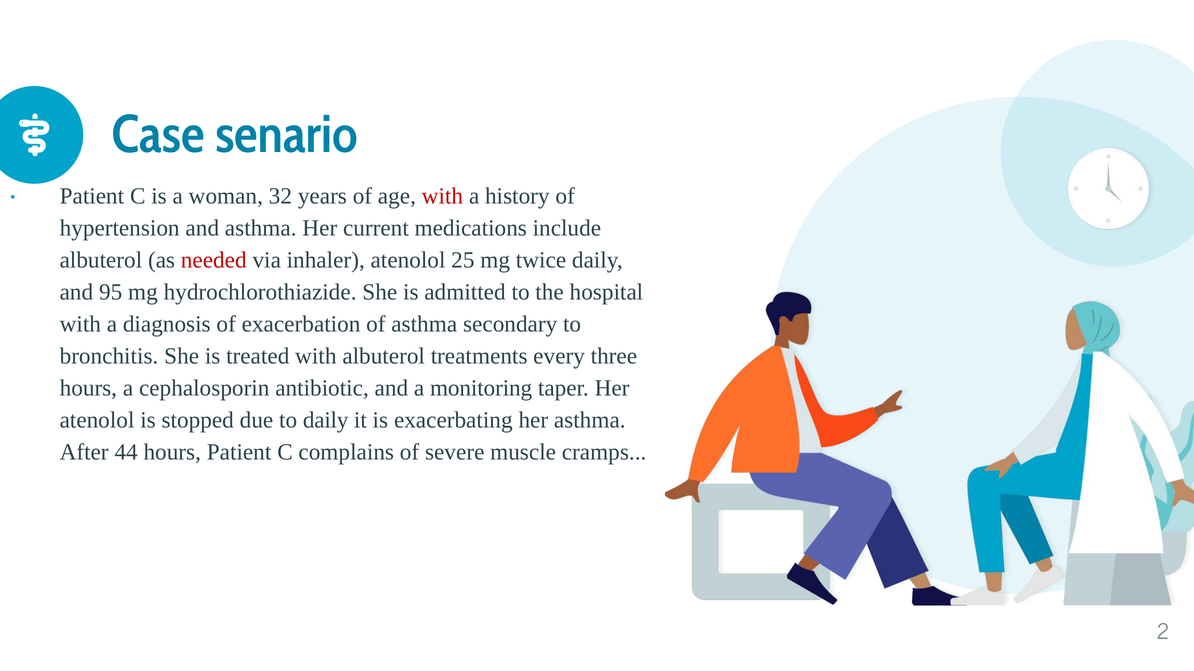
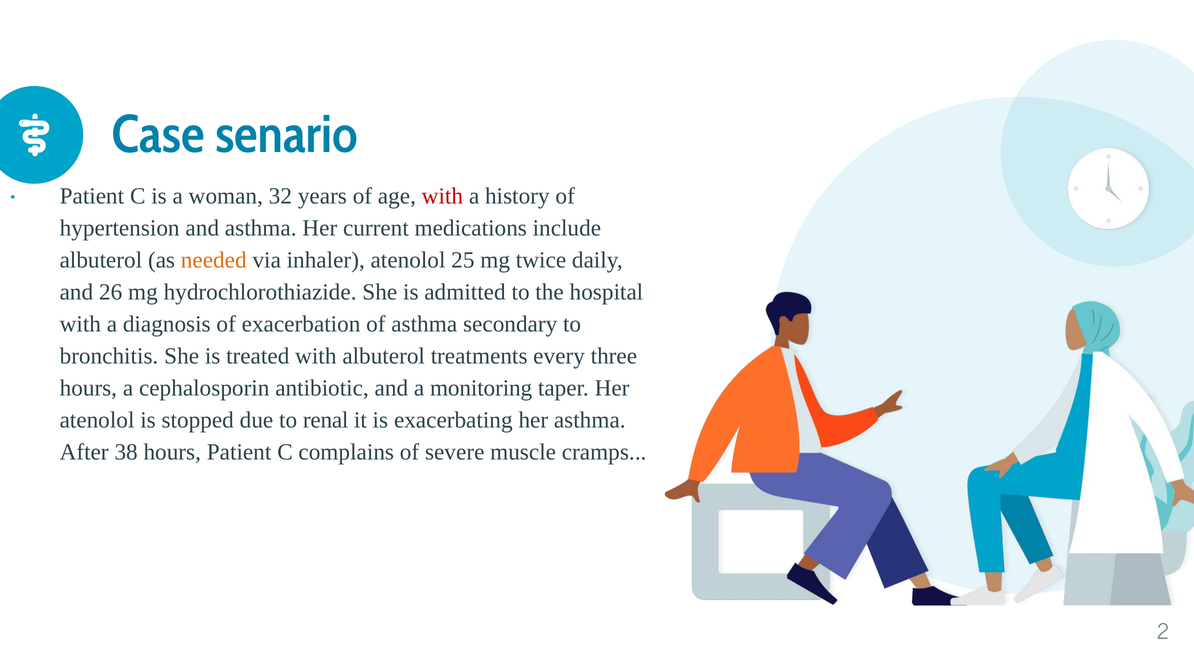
needed colour: red -> orange
95: 95 -> 26
to daily: daily -> renal
44: 44 -> 38
